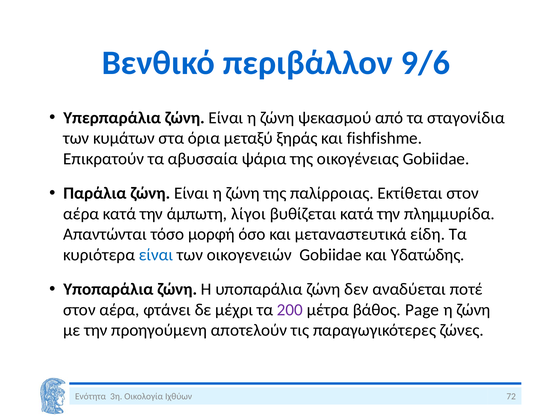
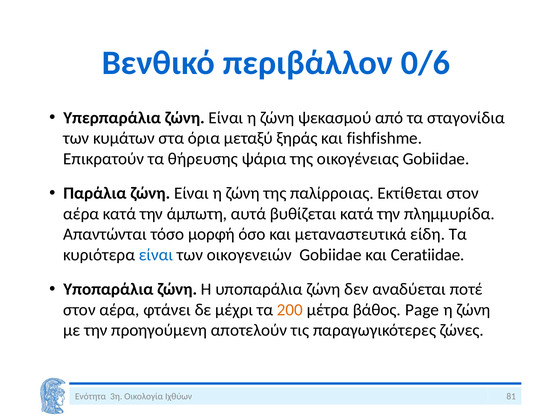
9/6: 9/6 -> 0/6
αβυσσαία: αβυσσαία -> θήρευσης
λίγοι: λίγοι -> αυτά
Υδατώδης: Υδατώδης -> Ceratiidae
200 colour: purple -> orange
72: 72 -> 81
